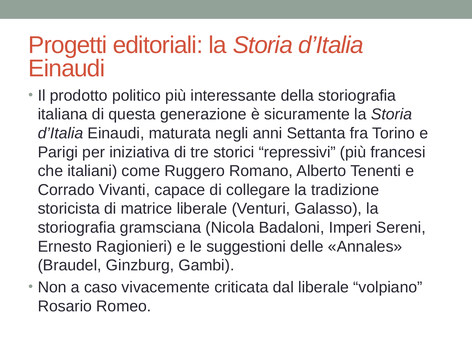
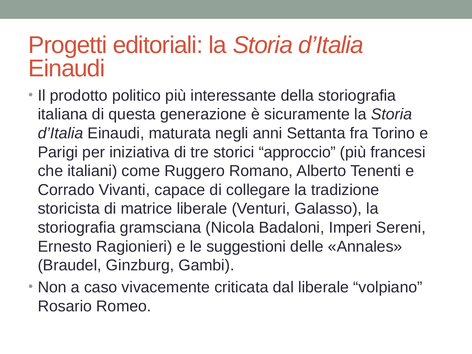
repressivi: repressivi -> approccio
